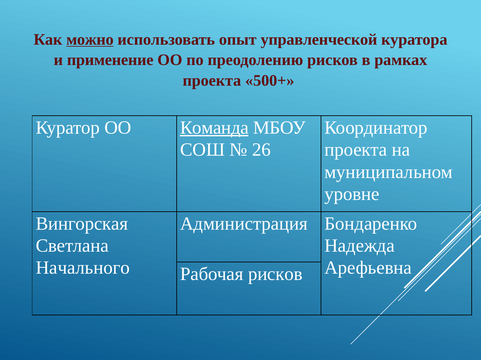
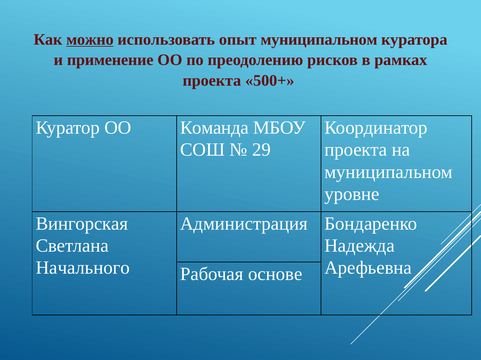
опыт управленческой: управленческой -> муниципальном
Команда underline: present -> none
26: 26 -> 29
Рабочая рисков: рисков -> основе
